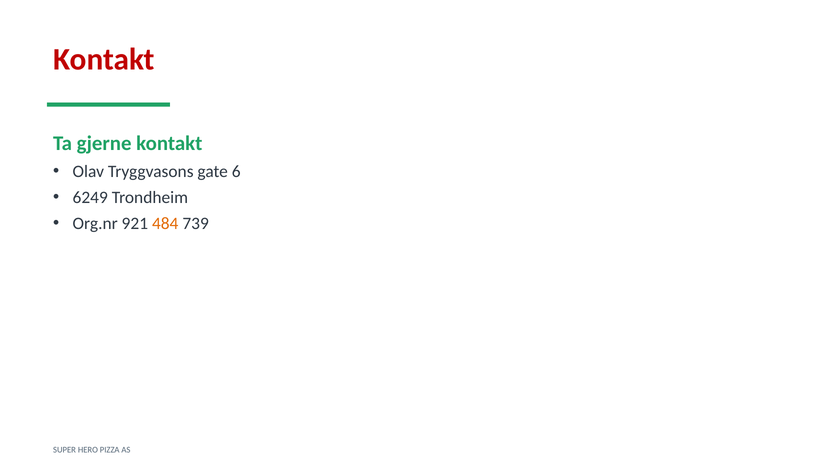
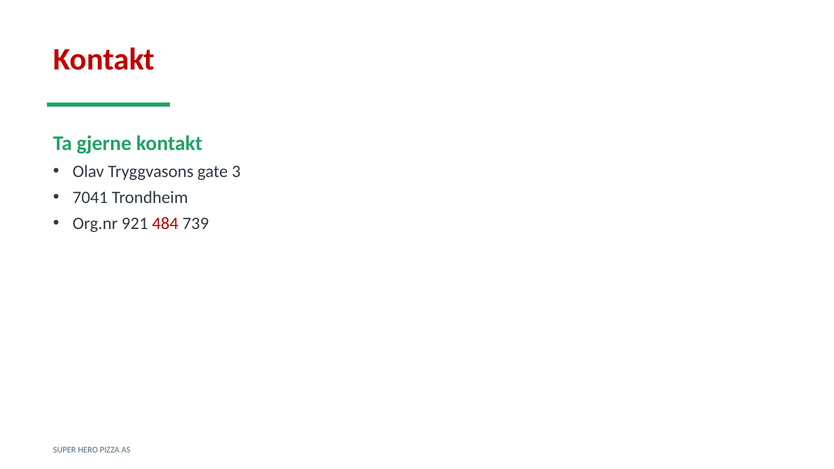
6: 6 -> 3
6249: 6249 -> 7041
484 colour: orange -> red
